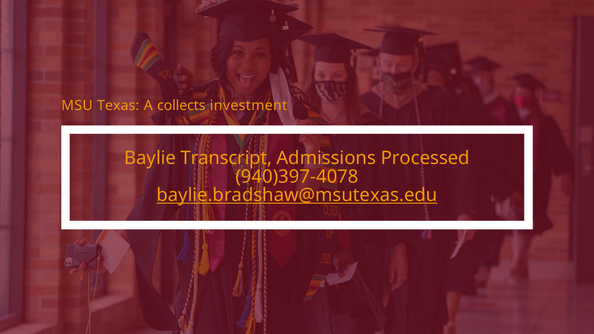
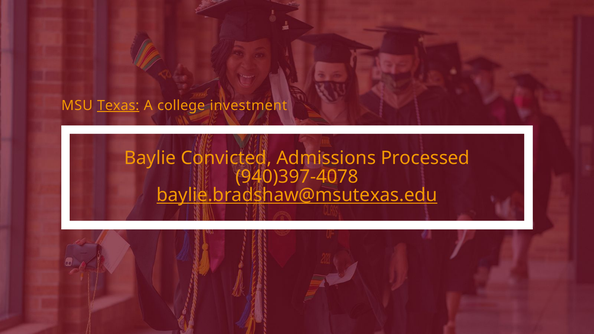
Texas underline: none -> present
collects: collects -> college
Transcript: Transcript -> Convicted
